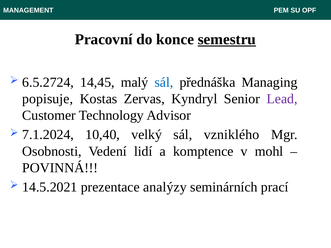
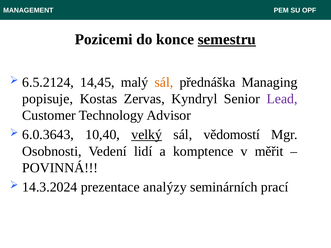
Pracovní: Pracovní -> Pozicemi
6.5.2724: 6.5.2724 -> 6.5.2124
sál at (164, 82) colour: blue -> orange
7.1.2024: 7.1.2024 -> 6.0.3643
velký underline: none -> present
vzniklého: vzniklého -> vědomostí
mohl: mohl -> měřit
14.5.2021: 14.5.2021 -> 14.3.2024
